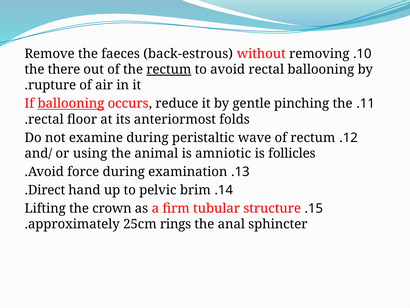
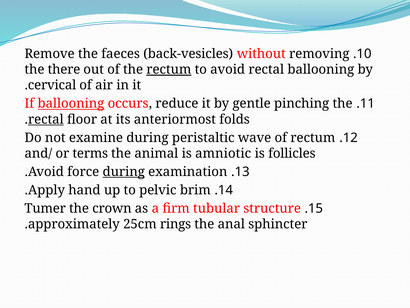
back-estrous: back-estrous -> back-vesicles
rupture: rupture -> cervical
rectal at (46, 119) underline: none -> present
using: using -> terms
during at (124, 171) underline: none -> present
Direct: Direct -> Apply
Lifting: Lifting -> Tumer
